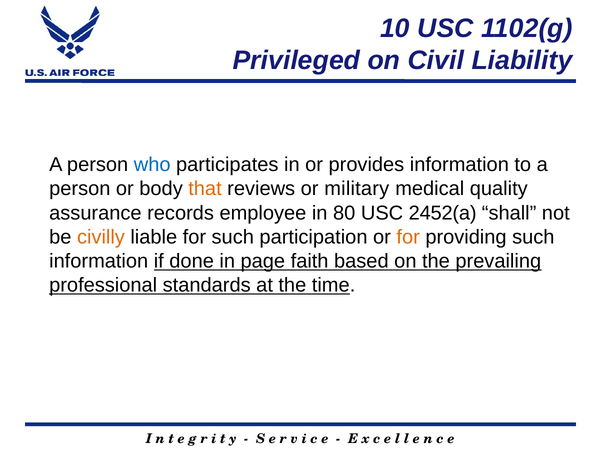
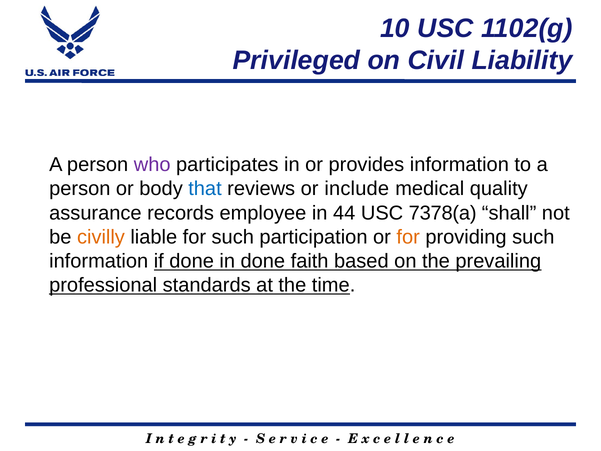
who colour: blue -> purple
that colour: orange -> blue
military: military -> include
80: 80 -> 44
2452(a: 2452(a -> 7378(a
in page: page -> done
